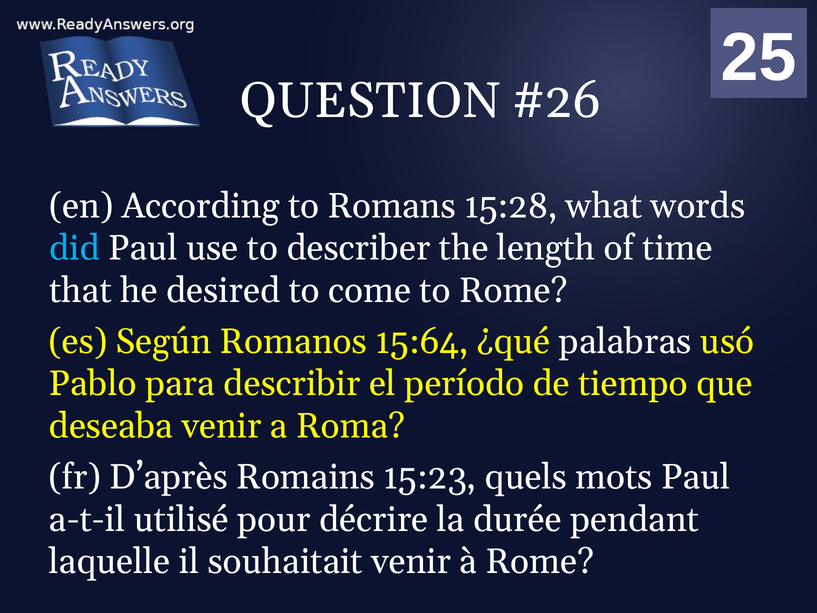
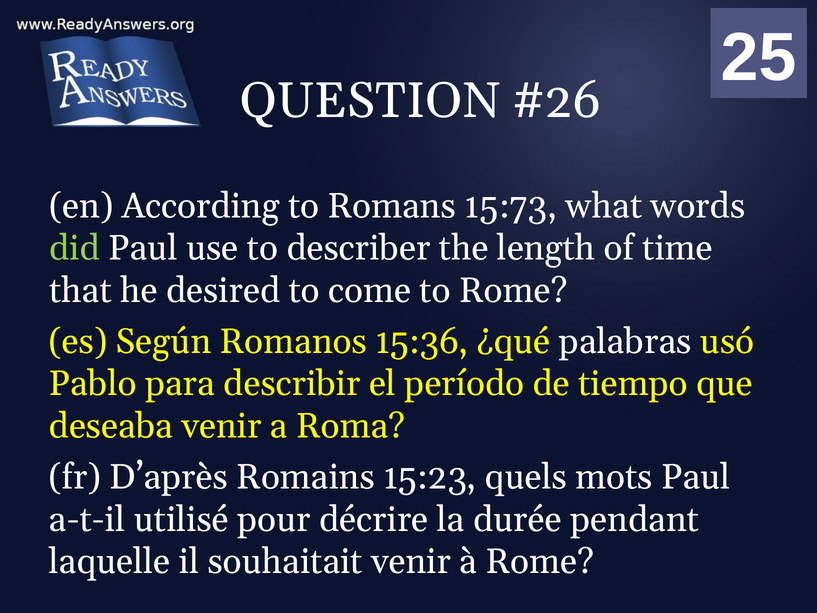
15:28: 15:28 -> 15:73
did colour: light blue -> light green
15:64: 15:64 -> 15:36
